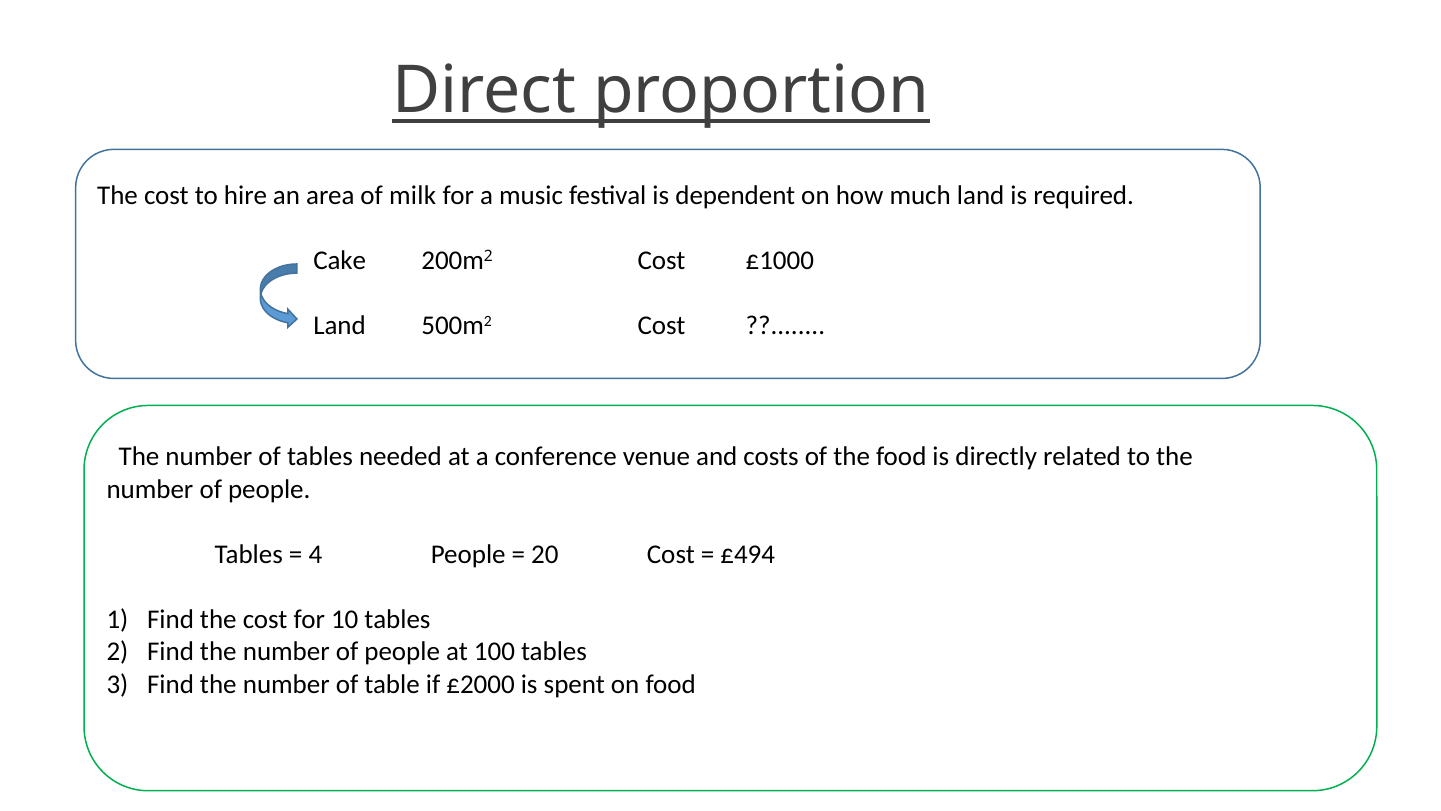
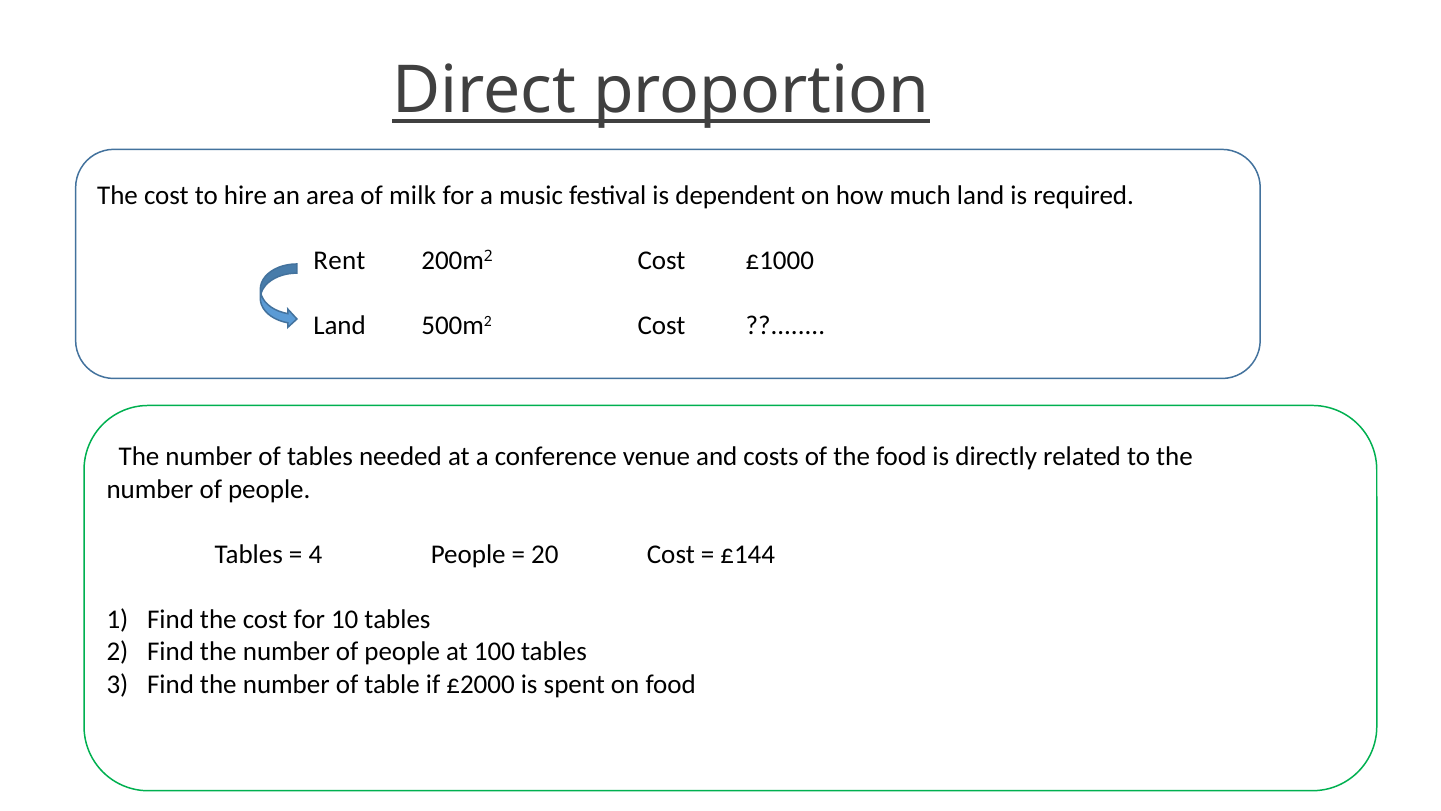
Cake: Cake -> Rent
£494: £494 -> £144
